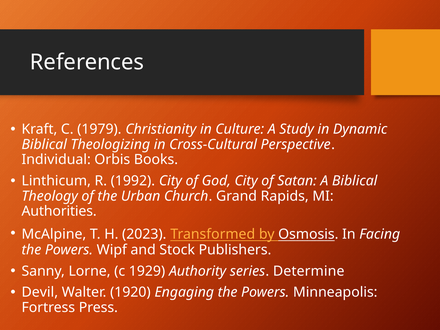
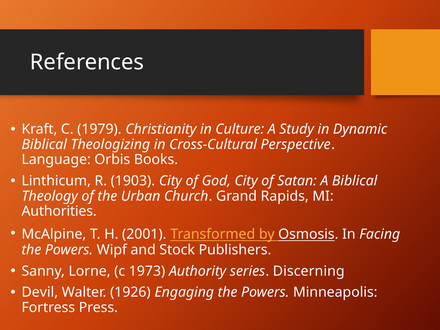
Individual: Individual -> Language
1992: 1992 -> 1903
2023: 2023 -> 2001
1929: 1929 -> 1973
Determine: Determine -> Discerning
1920: 1920 -> 1926
